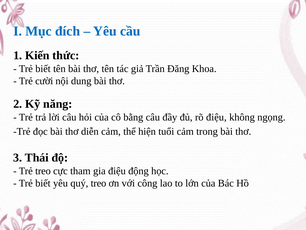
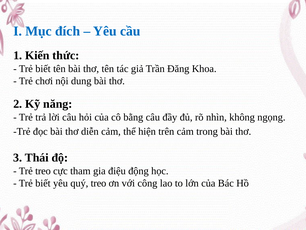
cười: cười -> chơi
rõ điệu: điệu -> nhìn
tuổi: tuổi -> trên
